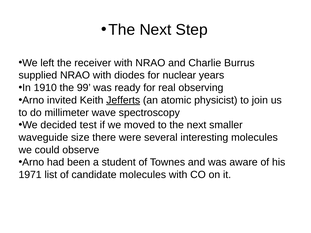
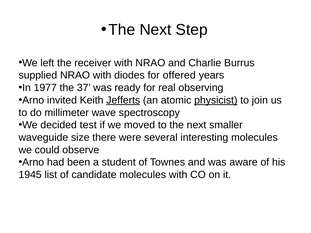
nuclear: nuclear -> offered
1910: 1910 -> 1977
99: 99 -> 37
physicist underline: none -> present
1971: 1971 -> 1945
